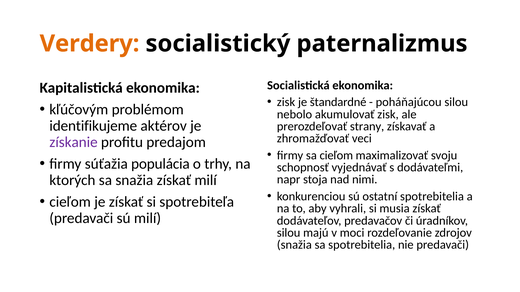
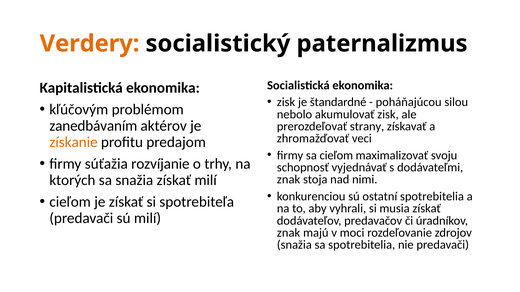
identifikujeme: identifikujeme -> zanedbávaním
získanie colour: purple -> orange
populácia: populácia -> rozvíjanie
napr at (289, 180): napr -> znak
silou at (289, 233): silou -> znak
